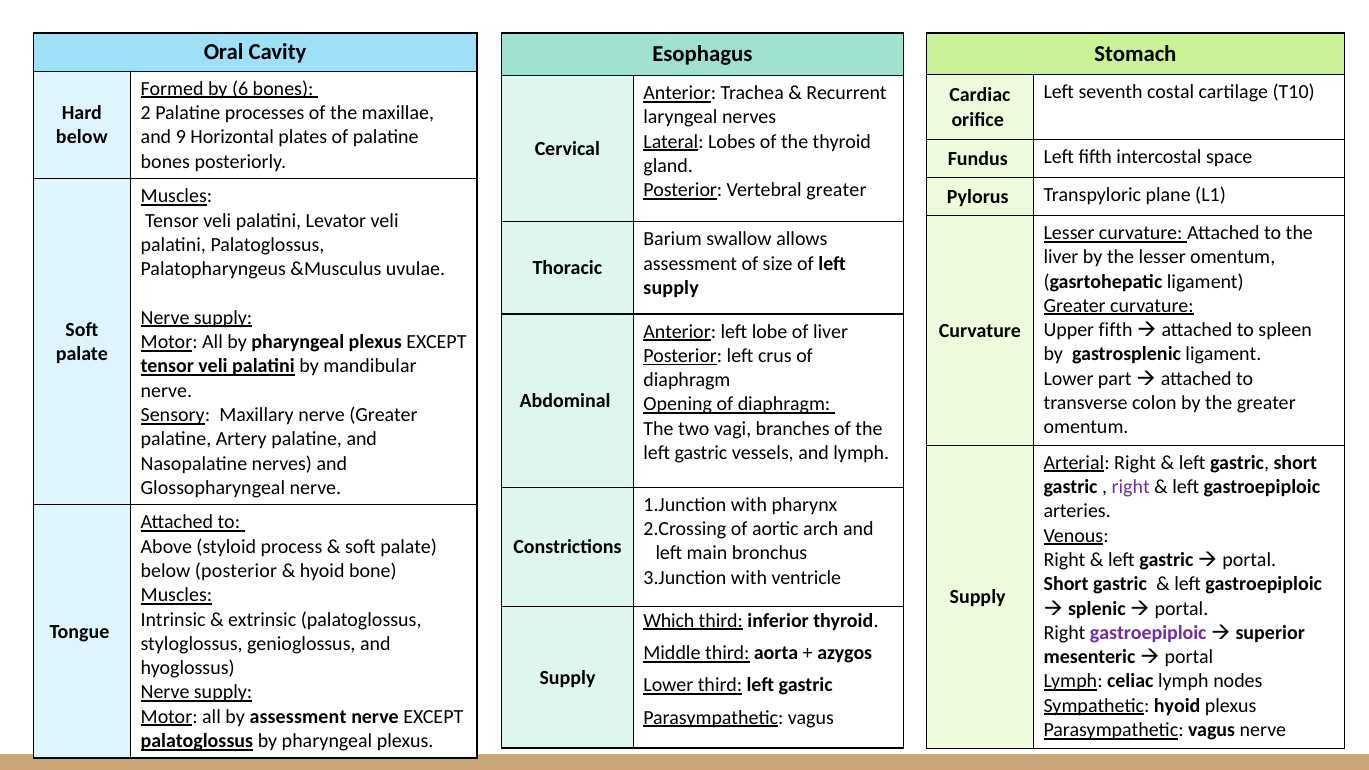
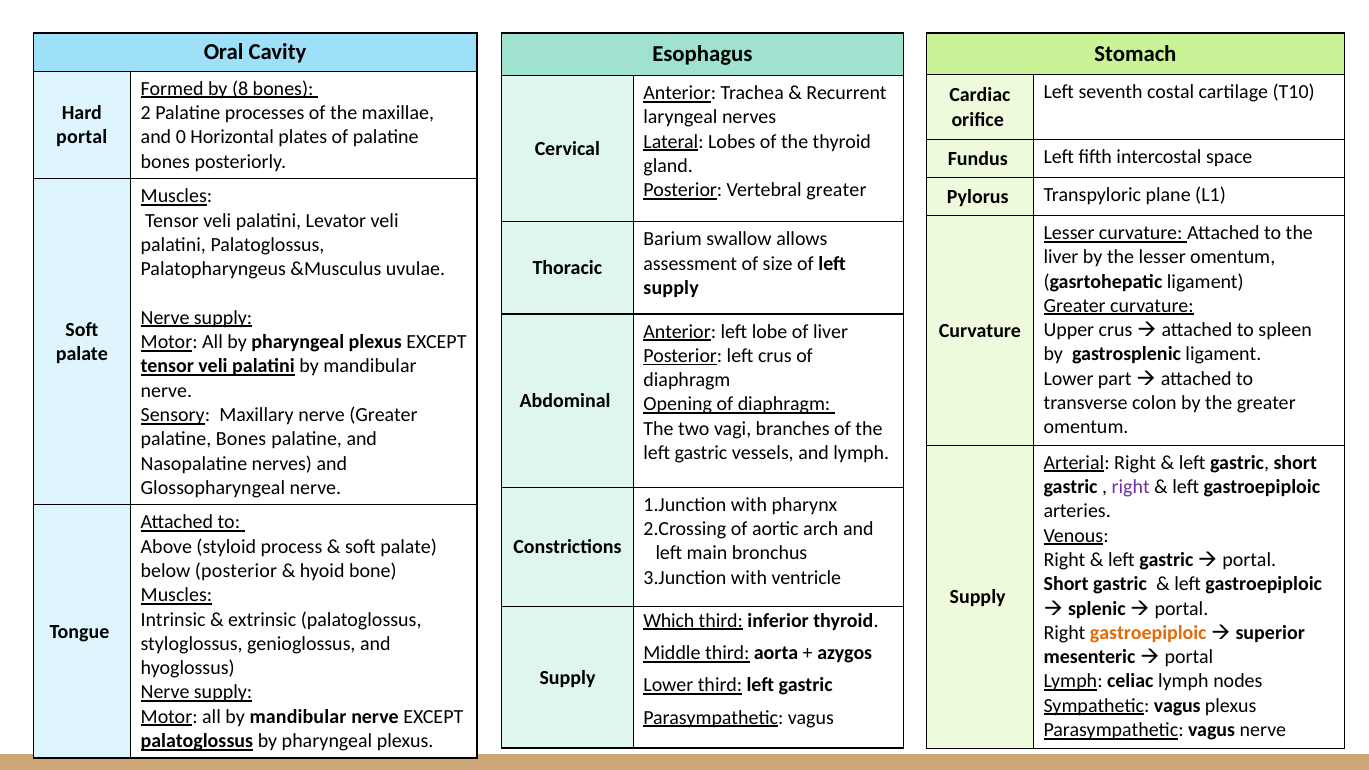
6: 6 -> 8
below at (82, 137): below -> portal
9: 9 -> 0
Upper fifth: fifth -> crus
Artery at (241, 439): Artery -> Bones
gastroepiploic at (1148, 633) colour: purple -> orange
Sympathetic hyoid: hyoid -> vagus
all by assessment: assessment -> mandibular
